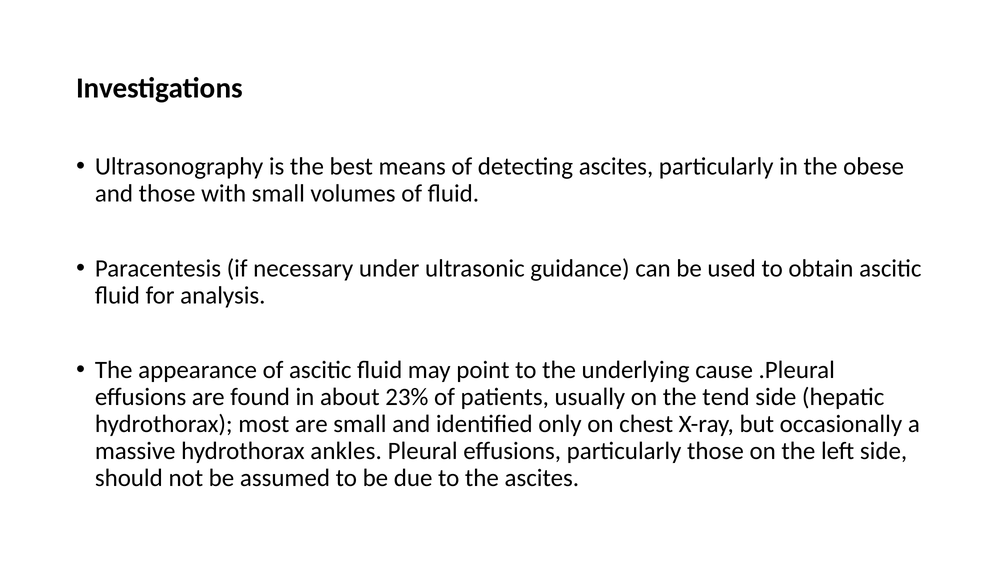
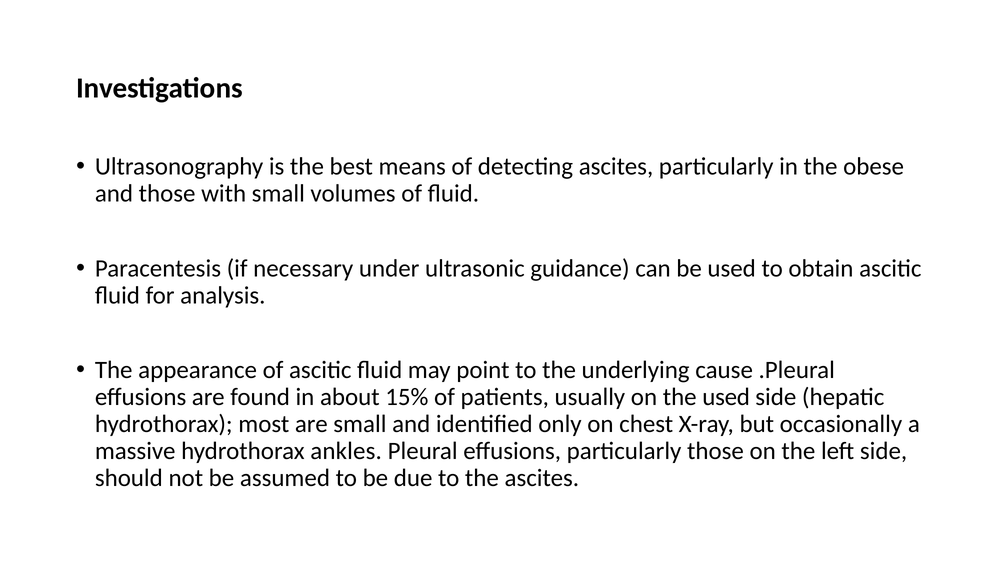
23%: 23% -> 15%
the tend: tend -> used
